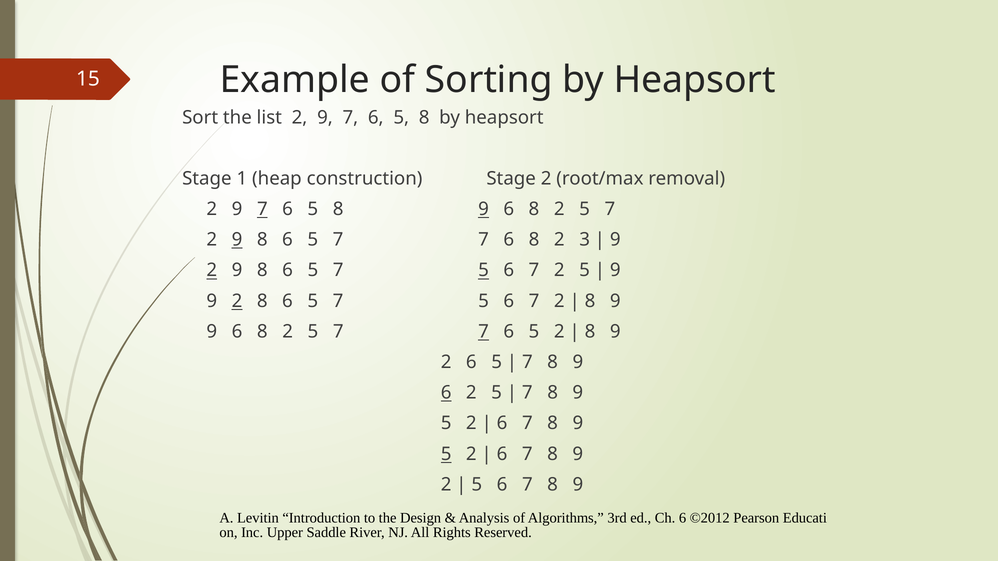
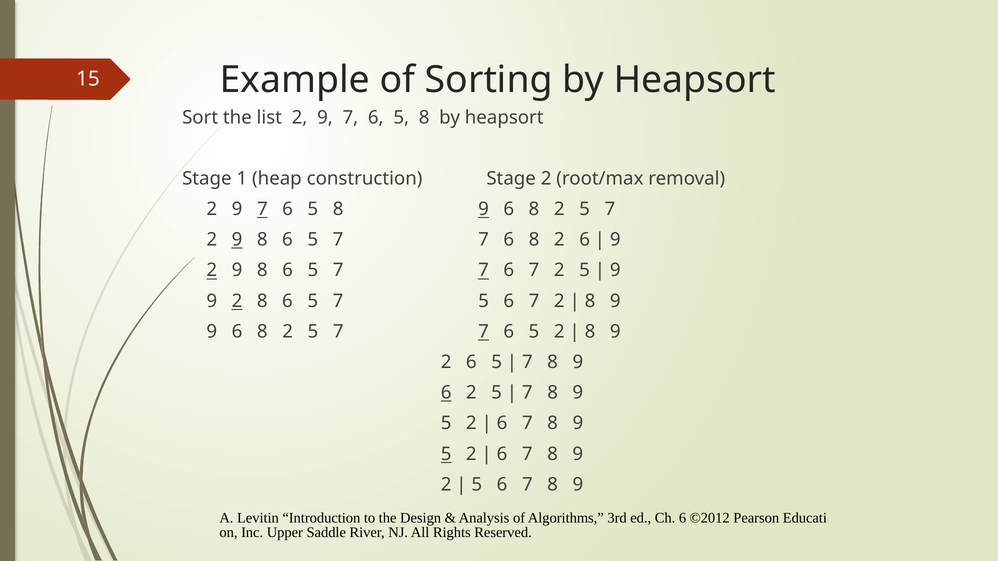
8 2 3: 3 -> 6
5 at (484, 271): 5 -> 7
